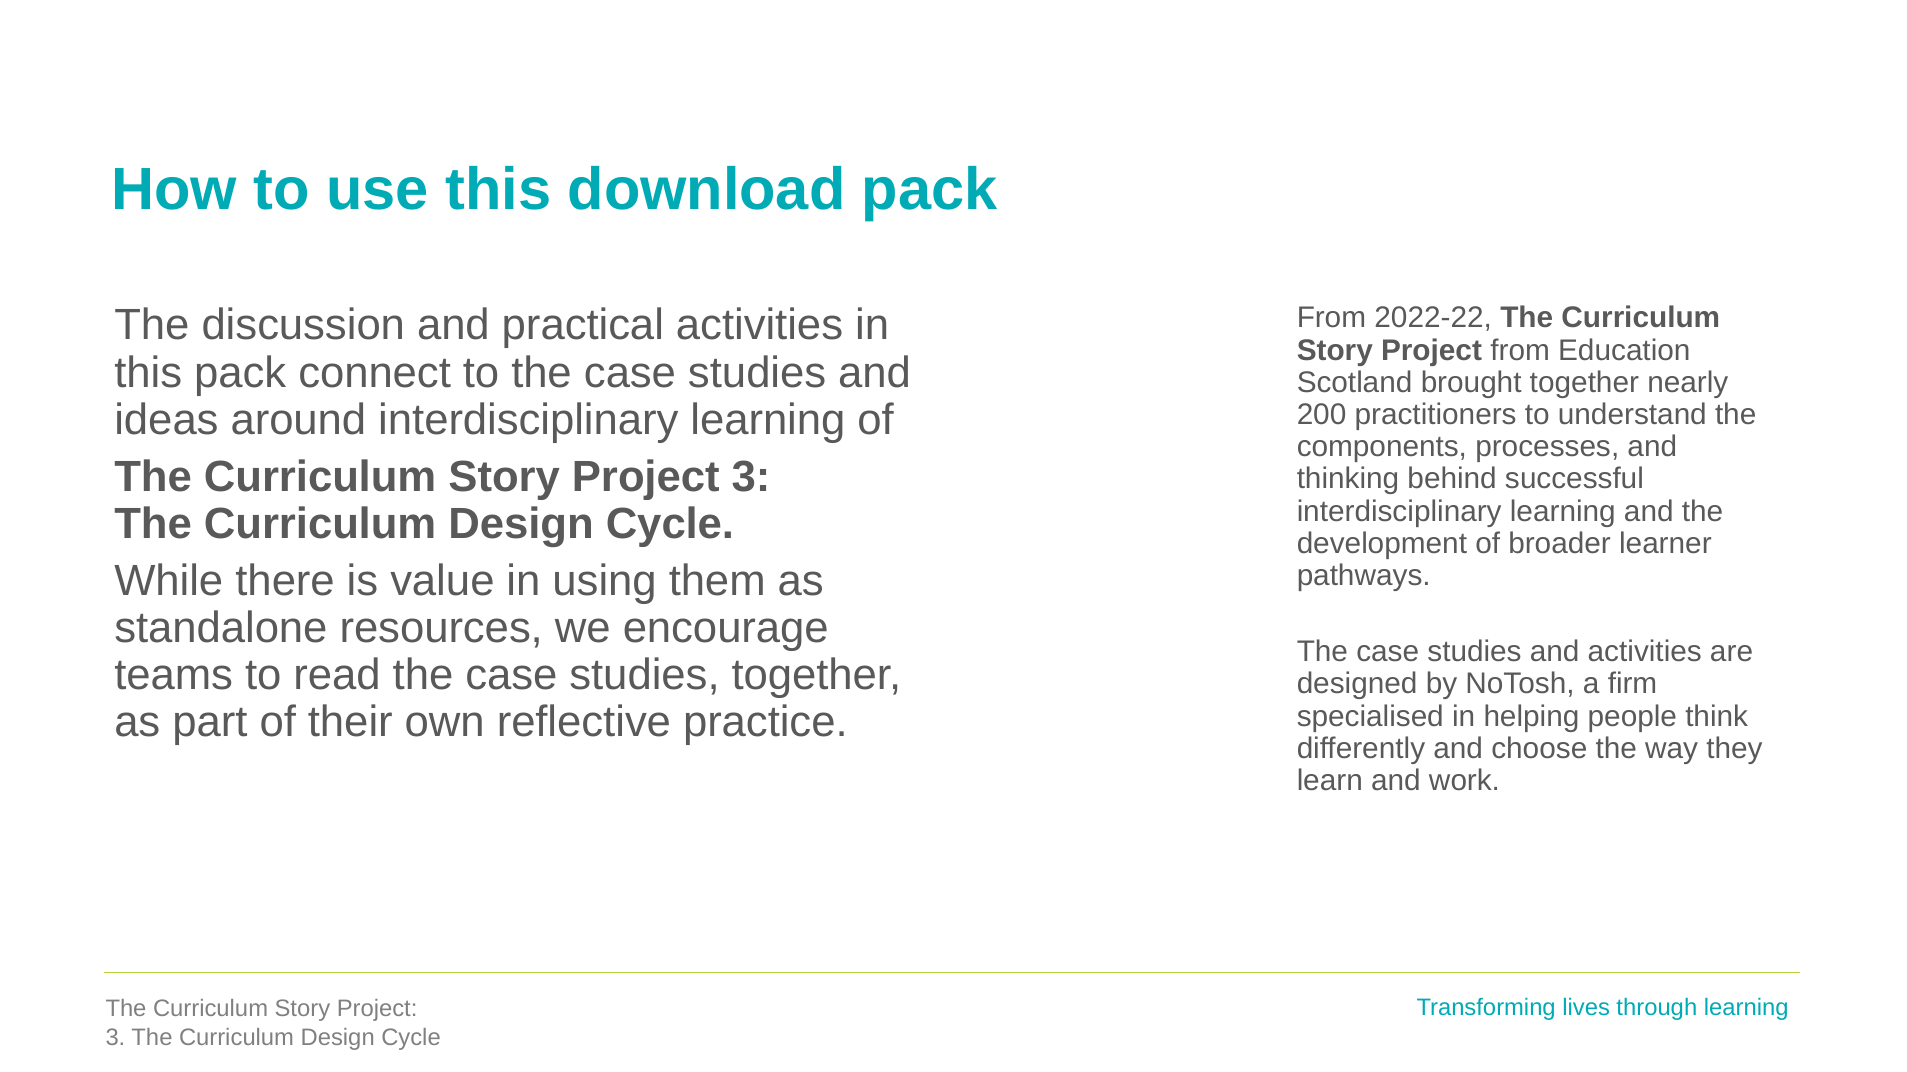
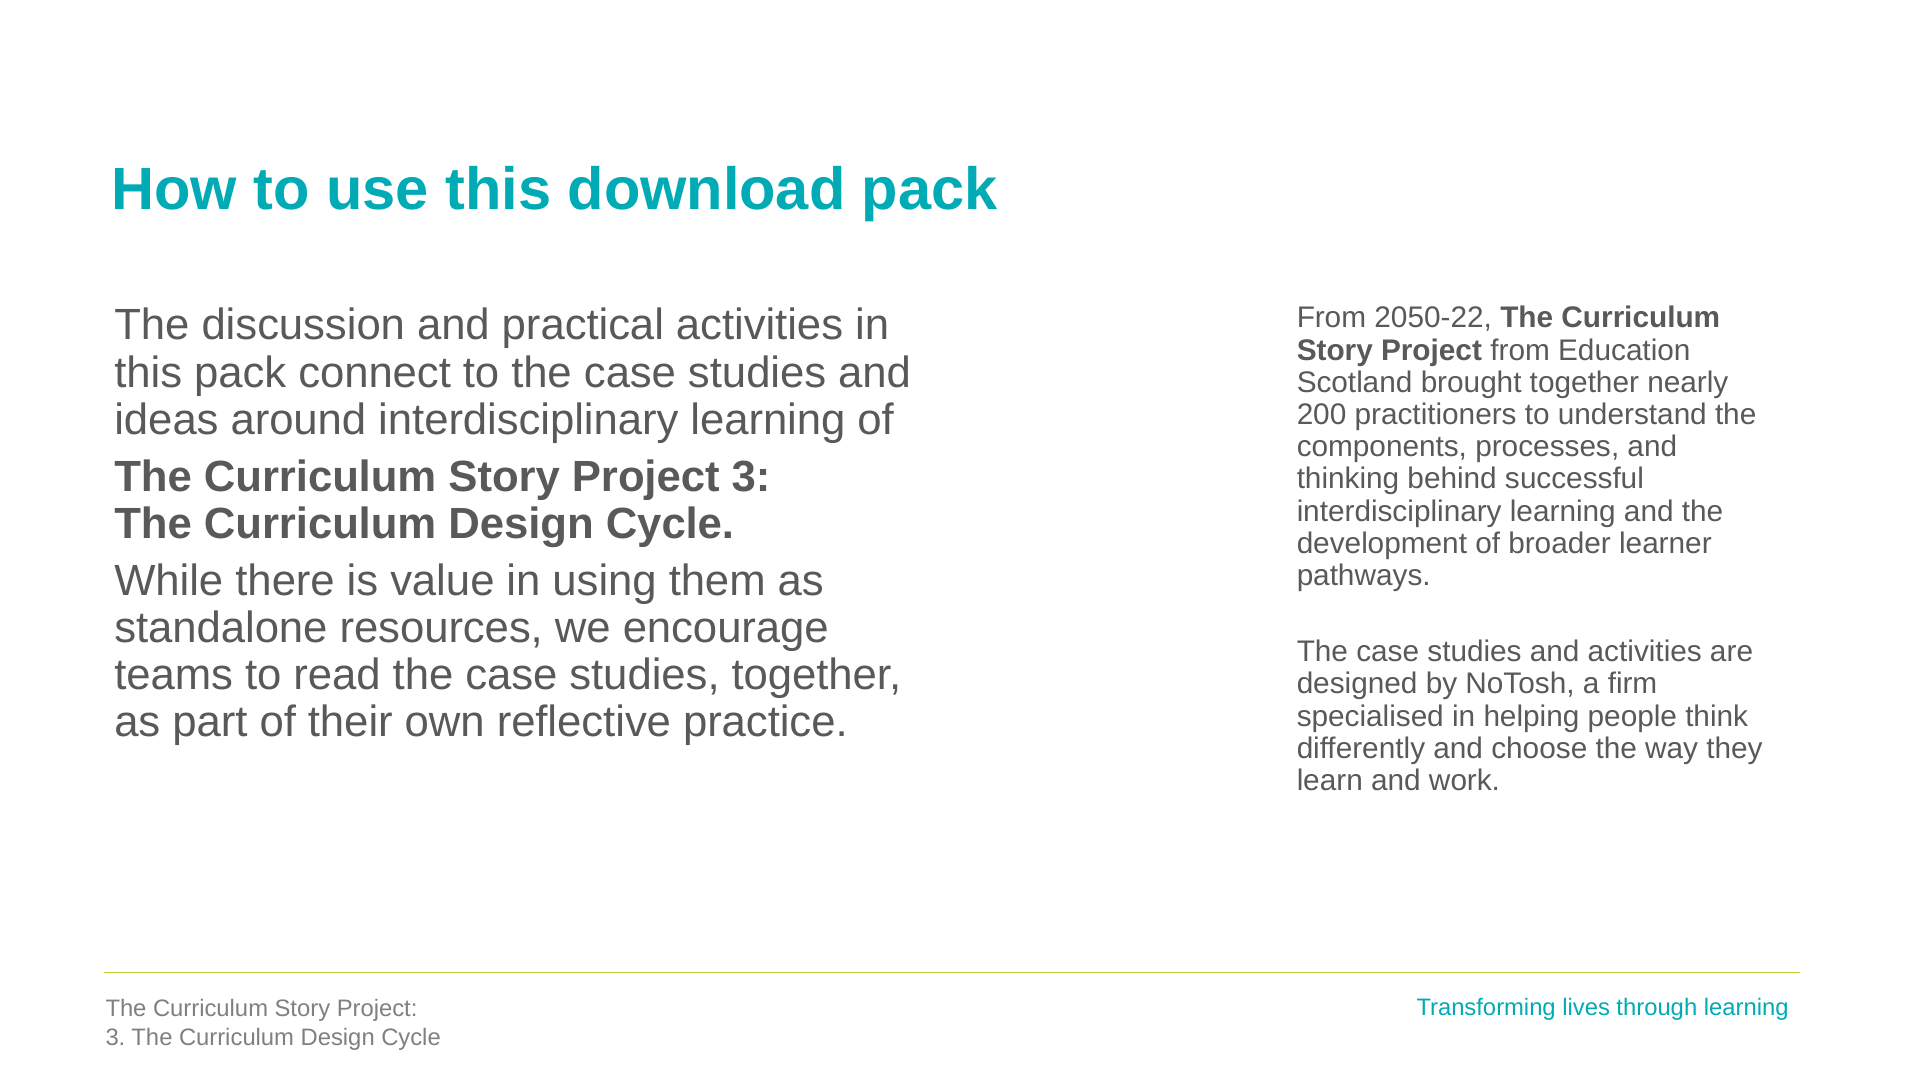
2022-22: 2022-22 -> 2050-22
